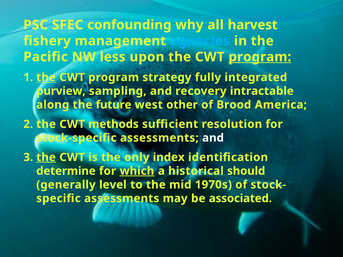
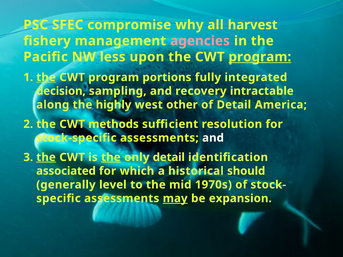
confounding: confounding -> compromise
agencies colour: light blue -> pink
strategy: strategy -> portions
purview: purview -> decision
future: future -> highly
of Brood: Brood -> Detail
the at (111, 157) underline: none -> present
only index: index -> detail
determine: determine -> associated
which underline: present -> none
may underline: none -> present
associated: associated -> expansion
